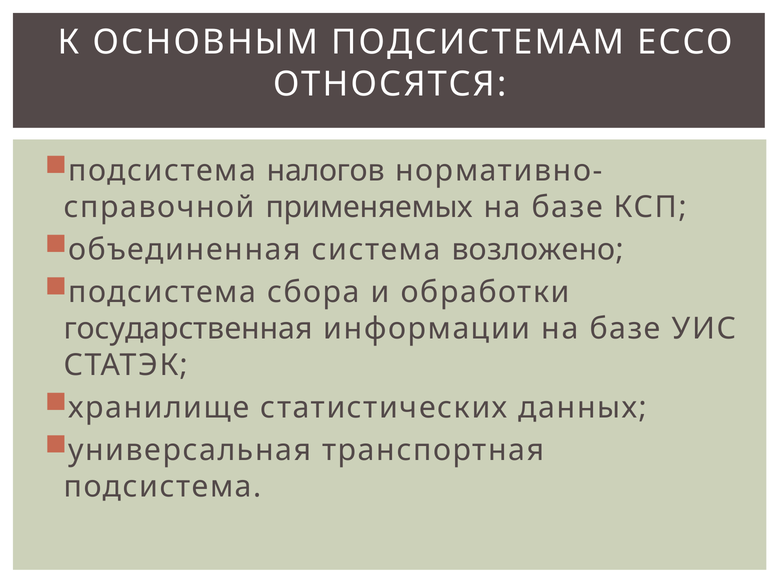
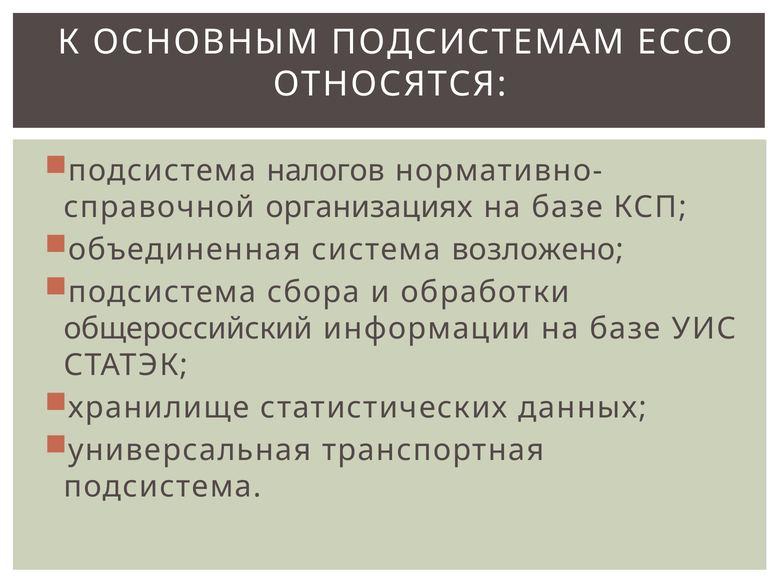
применяемых: применяемых -> организациях
государственная: государственная -> общероссийский
